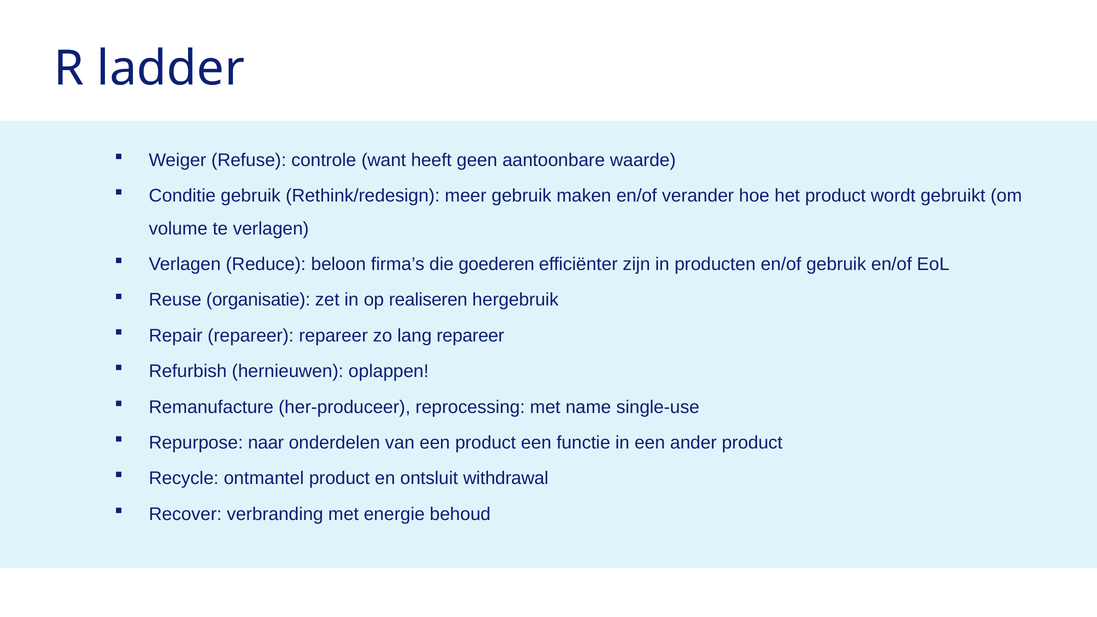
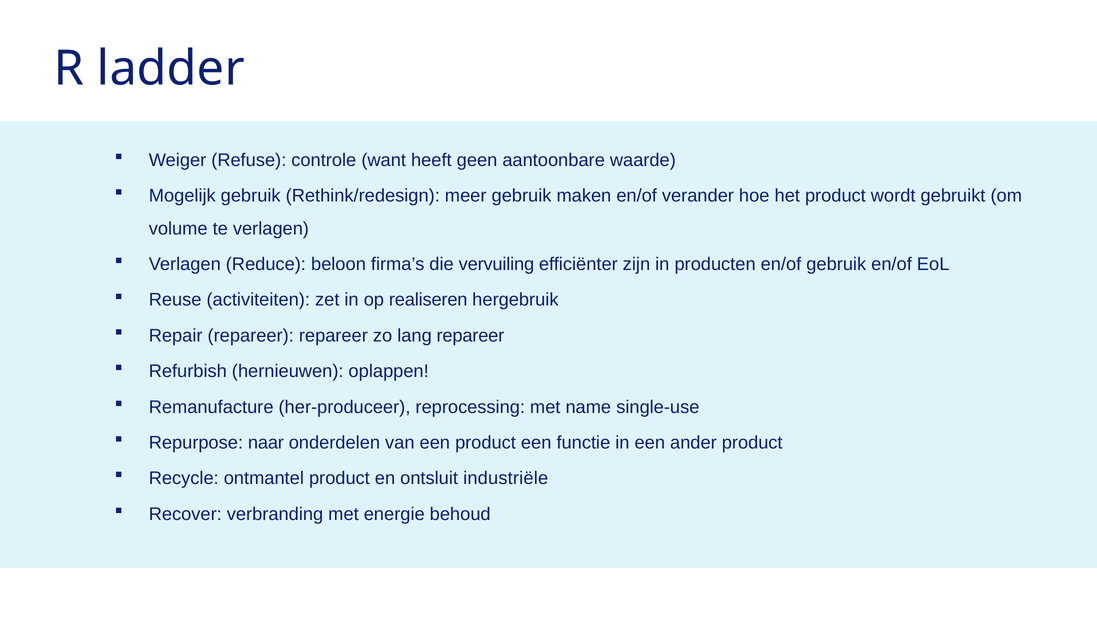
Conditie: Conditie -> Mogelijk
goederen: goederen -> vervuiling
organisatie: organisatie -> activiteiten
withdrawal: withdrawal -> industriële
